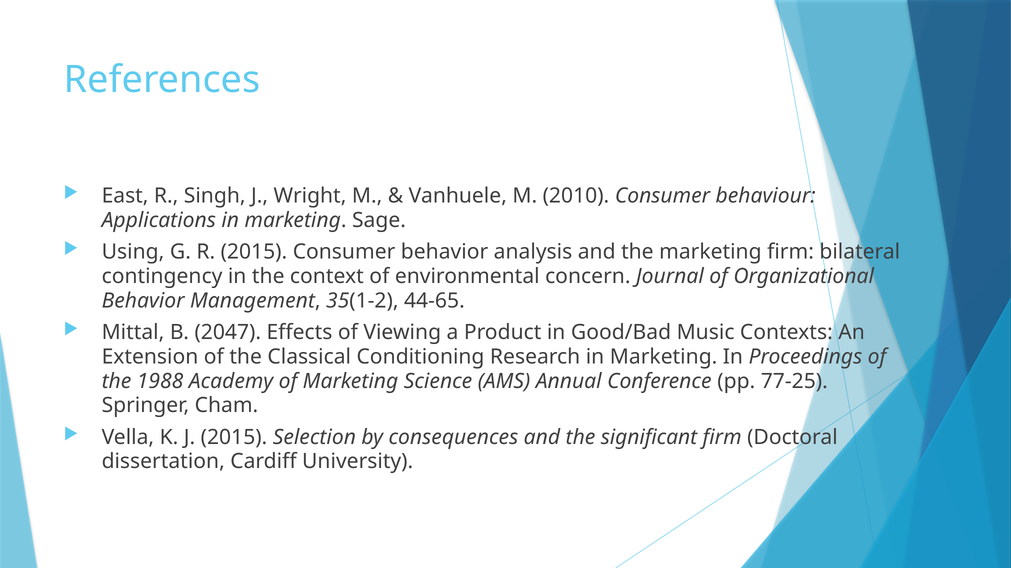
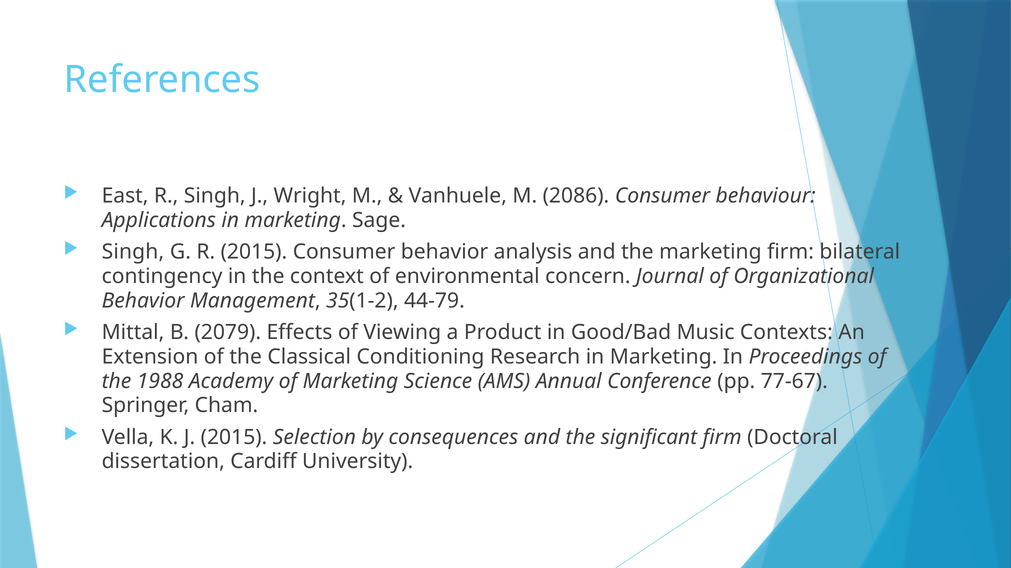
2010: 2010 -> 2086
Using at (133, 252): Using -> Singh
44-65: 44-65 -> 44-79
2047: 2047 -> 2079
77-25: 77-25 -> 77-67
